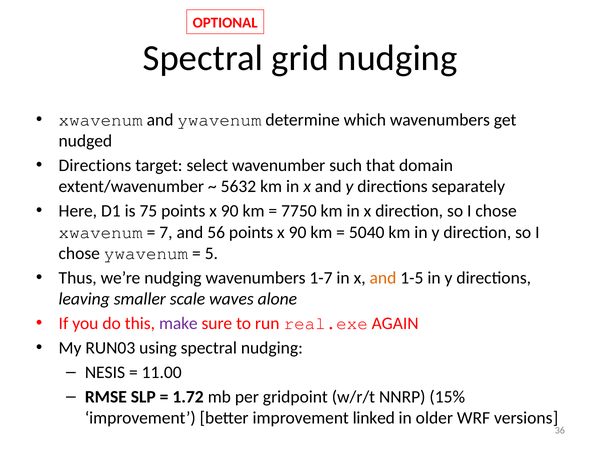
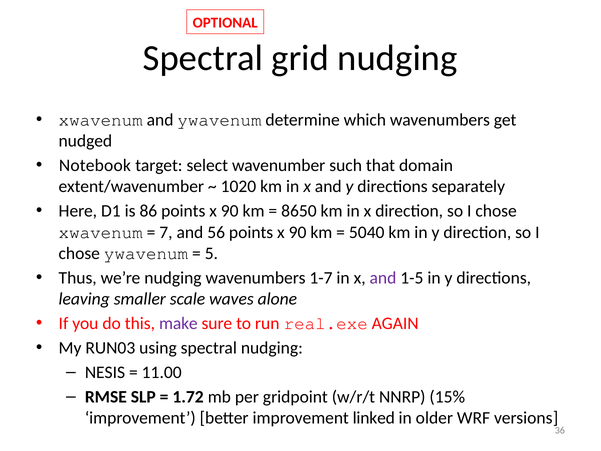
Directions at (95, 165): Directions -> Notebook
5632: 5632 -> 1020
75: 75 -> 86
7750: 7750 -> 8650
and at (383, 278) colour: orange -> purple
